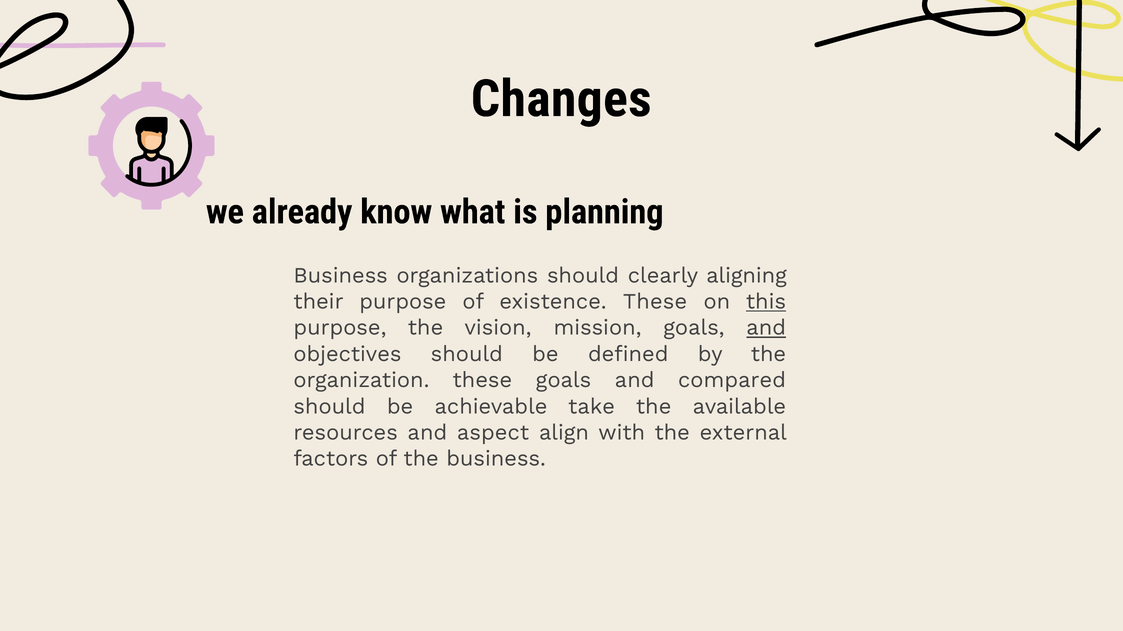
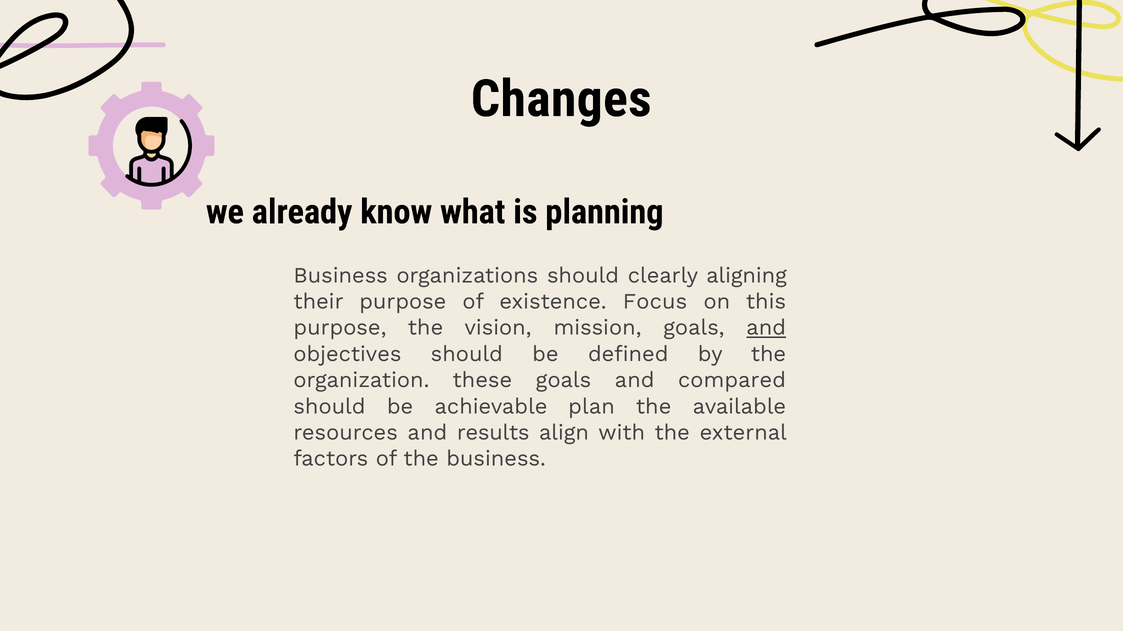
existence These: These -> Focus
this underline: present -> none
take: take -> plan
aspect: aspect -> results
